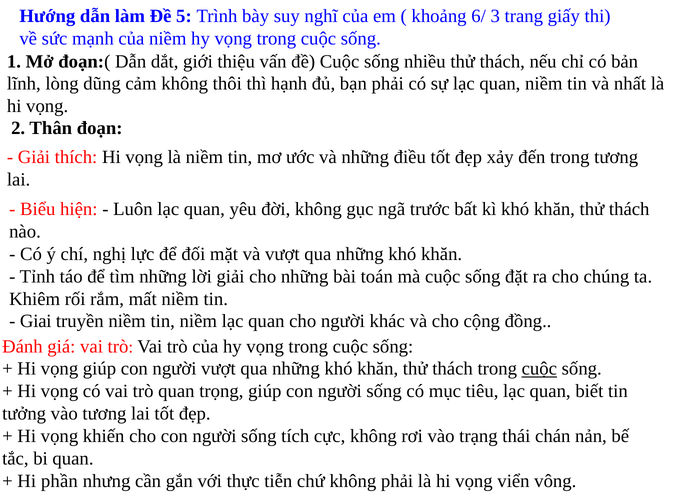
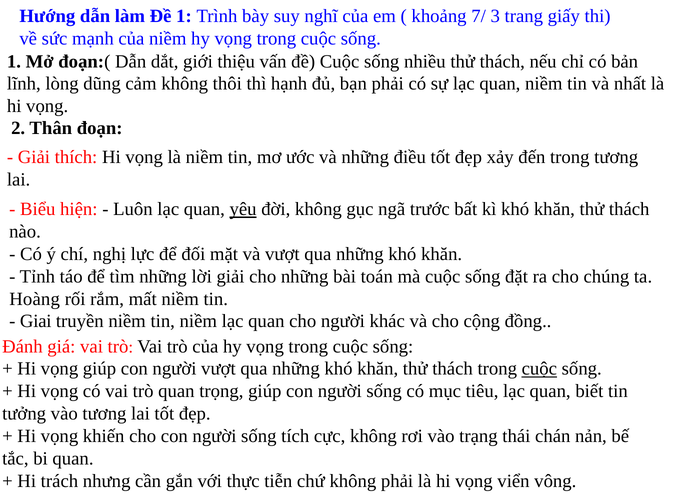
Đề 5: 5 -> 1
6/: 6/ -> 7/
yêu underline: none -> present
Khiêm: Khiêm -> Hoàng
phần: phần -> trách
